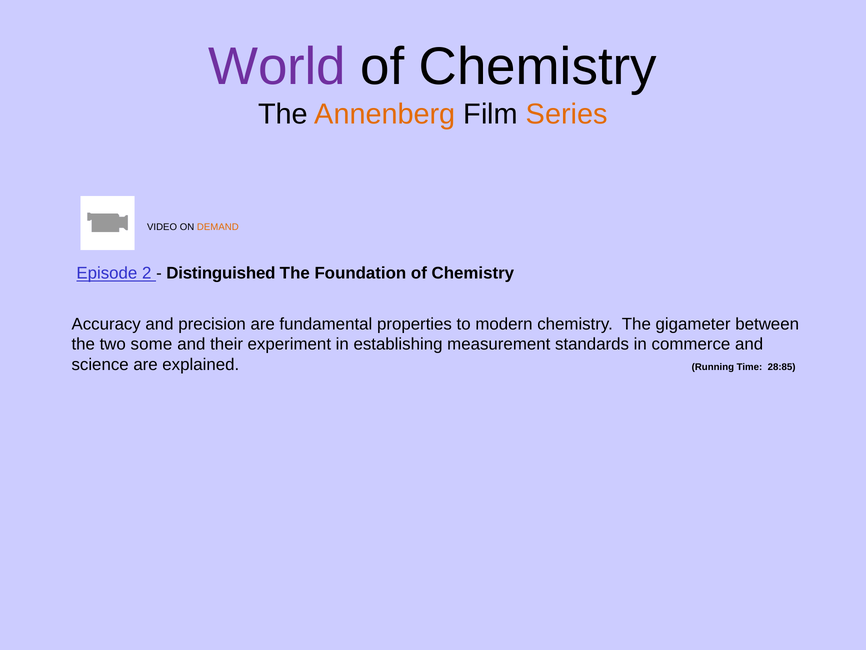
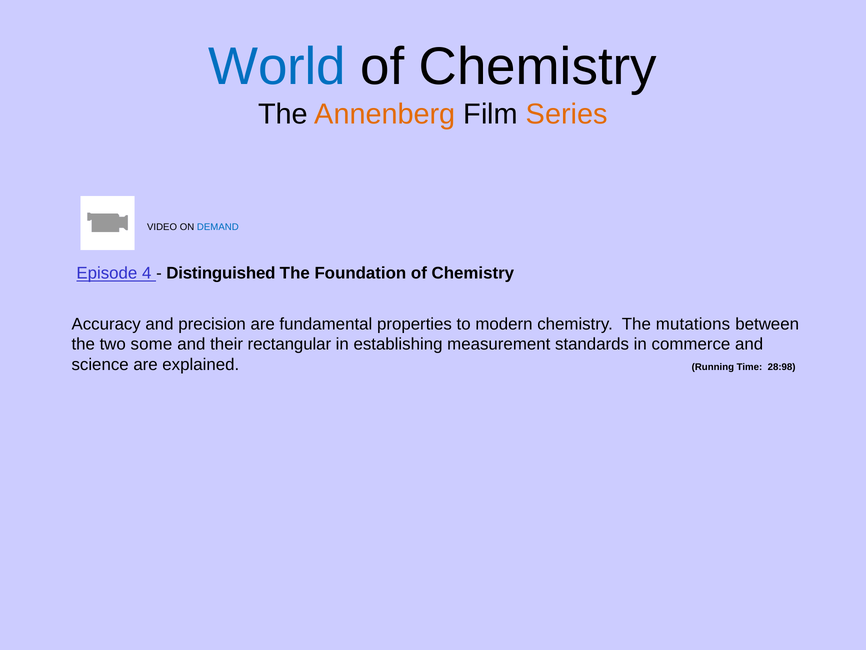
World colour: purple -> blue
DEMAND colour: orange -> blue
2: 2 -> 4
gigameter: gigameter -> mutations
experiment: experiment -> rectangular
28:85: 28:85 -> 28:98
